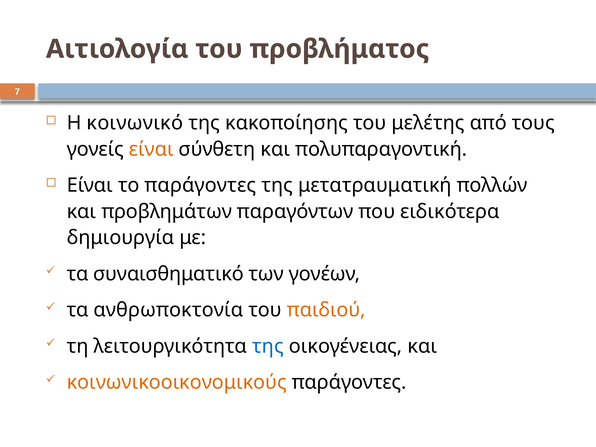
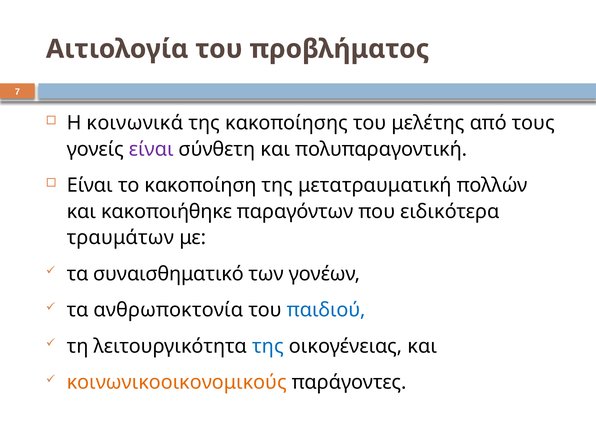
κοινωνικό: κοινωνικό -> κοινωνικά
είναι at (151, 149) colour: orange -> purple
το παράγοντες: παράγοντες -> κακοποίηση
προβλημάτων: προβλημάτων -> κακοποιήθηκε
δημιουργία: δημιουργία -> τραυμάτων
παιδιού colour: orange -> blue
